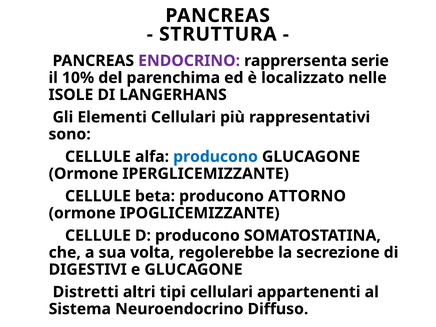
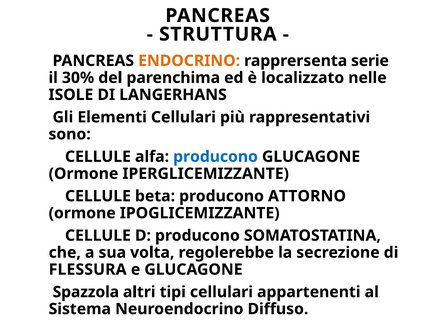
ENDOCRINO colour: purple -> orange
10%: 10% -> 30%
DIGESTIVI: DIGESTIVI -> FLESSURA
Distretti: Distretti -> Spazzola
